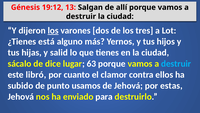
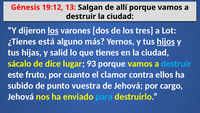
hijos underline: none -> present
63: 63 -> 93
libró: libró -> fruto
usamos: usamos -> vuestra
estas: estas -> cargo
para colour: white -> light blue
